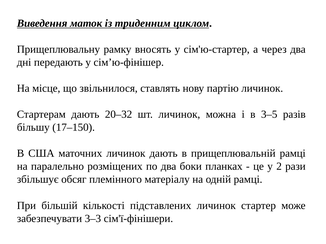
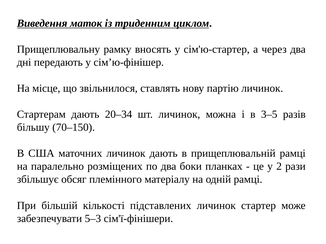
20–32: 20–32 -> 20–34
17–150: 17–150 -> 70–150
3–3: 3–3 -> 5–3
